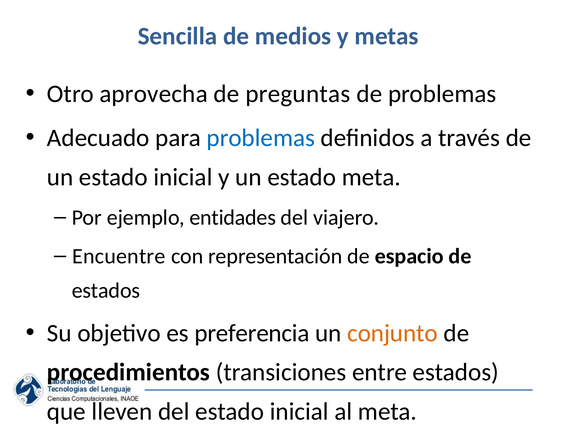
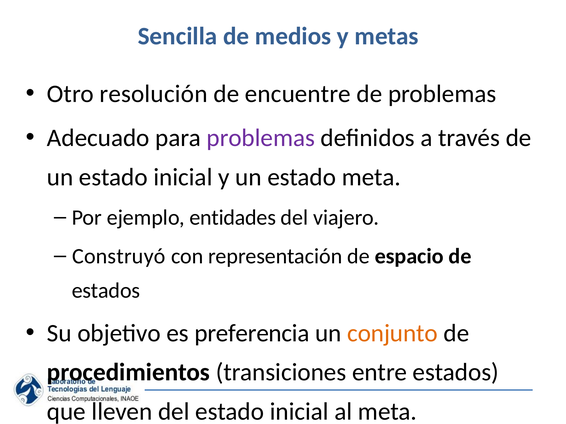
aprovecha: aprovecha -> resolución
preguntas: preguntas -> encuentre
problemas at (261, 138) colour: blue -> purple
Encuentre: Encuentre -> Construyó
